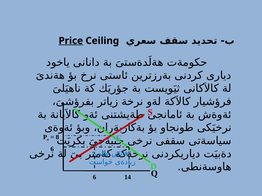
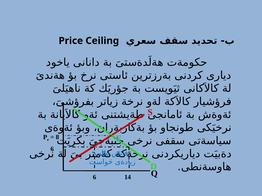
Price underline: present -> none
